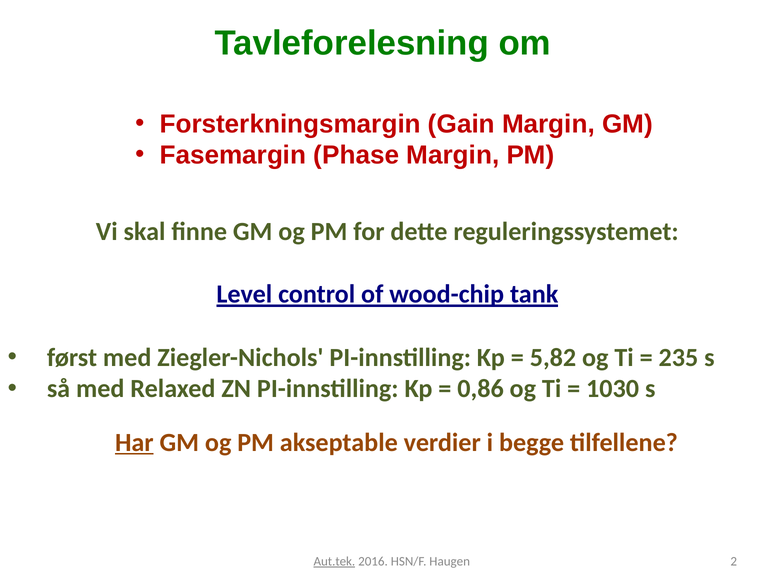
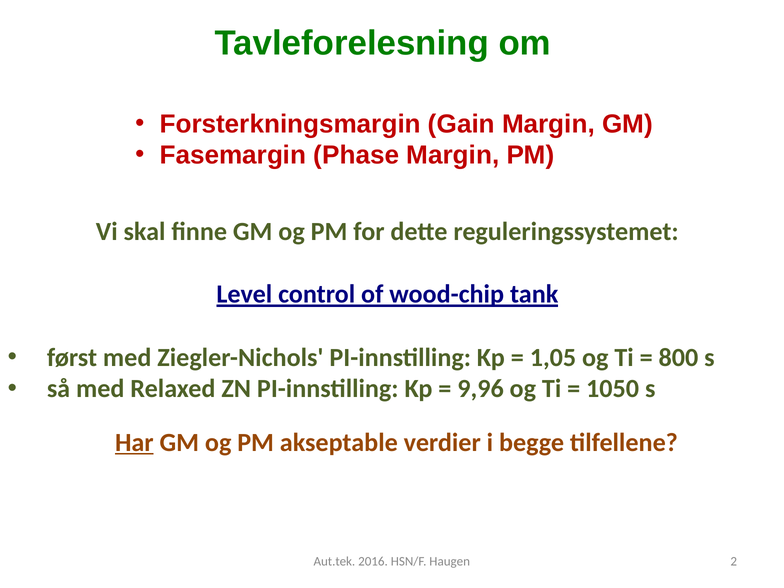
5,82: 5,82 -> 1,05
235: 235 -> 800
0,86: 0,86 -> 9,96
1030: 1030 -> 1050
Aut.tek underline: present -> none
